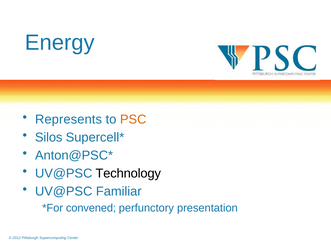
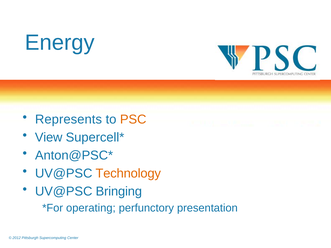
Silos: Silos -> View
Technology colour: black -> orange
Familiar: Familiar -> Bringing
convened: convened -> operating
